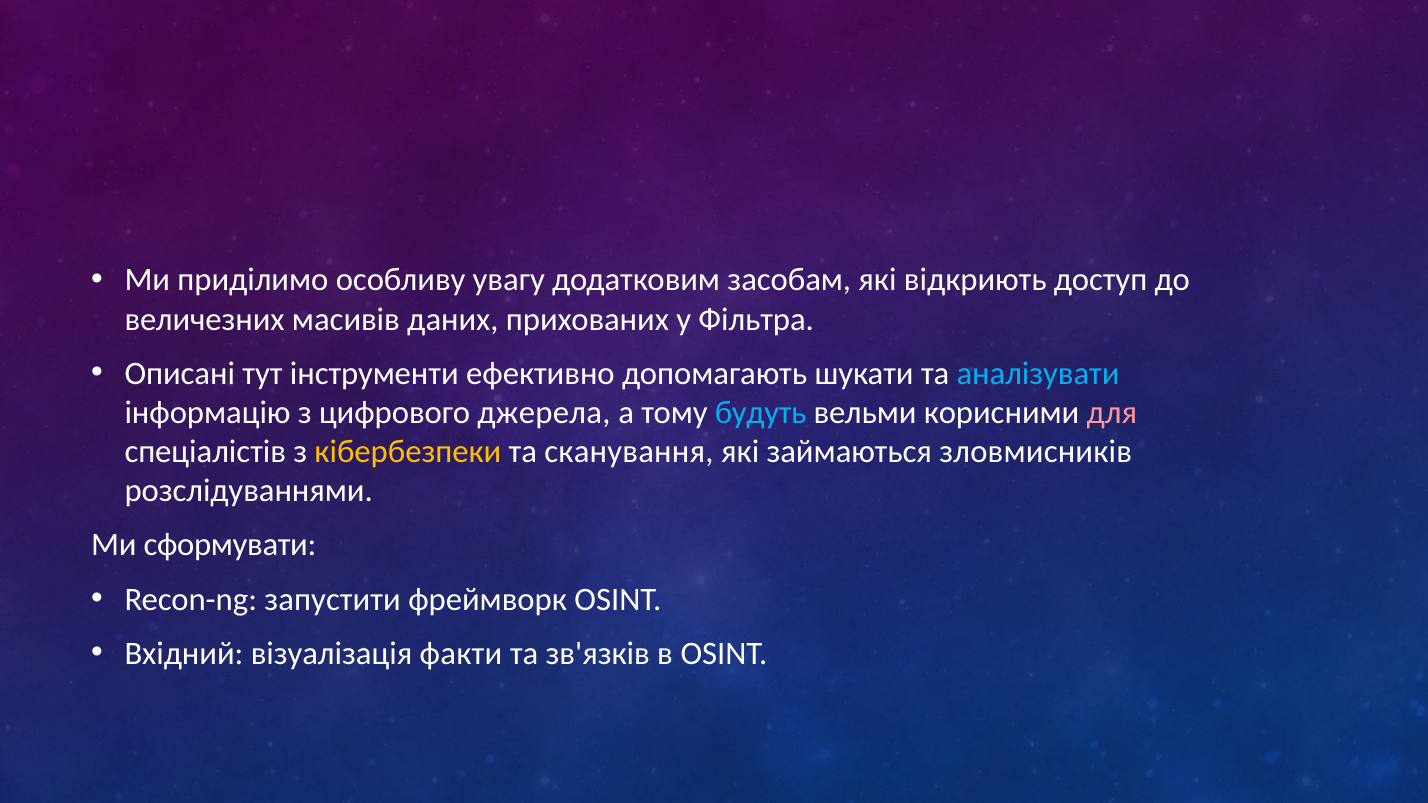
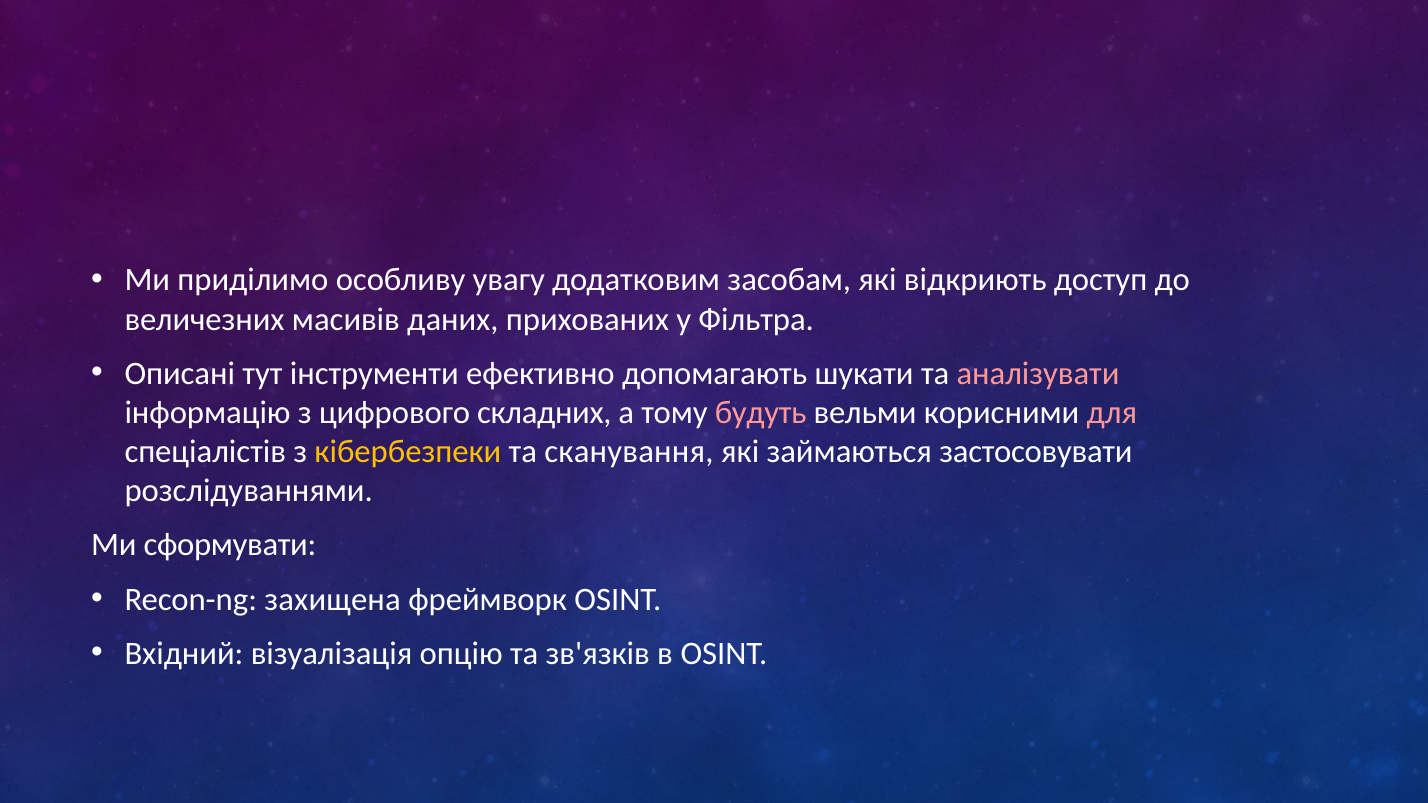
аналізувати colour: light blue -> pink
джерела: джерела -> складних
будуть colour: light blue -> pink
зловмисників: зловмисників -> застосовувати
запустити: запустити -> захищена
факти: факти -> опцію
